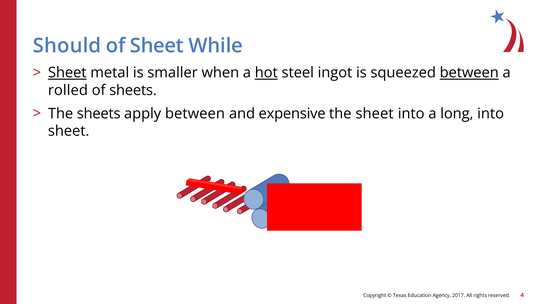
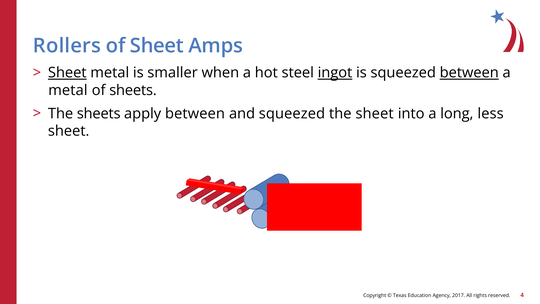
Should: Should -> Rollers
While: While -> Amps
hot underline: present -> none
ingot underline: none -> present
rolled at (68, 90): rolled -> metal
and expensive: expensive -> squeezed
long into: into -> less
